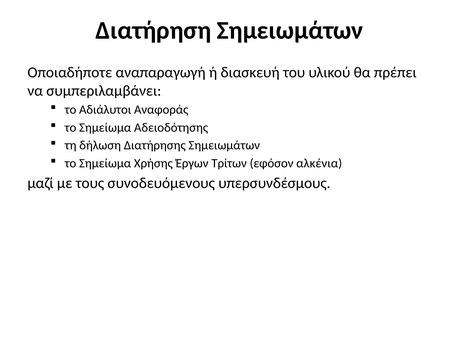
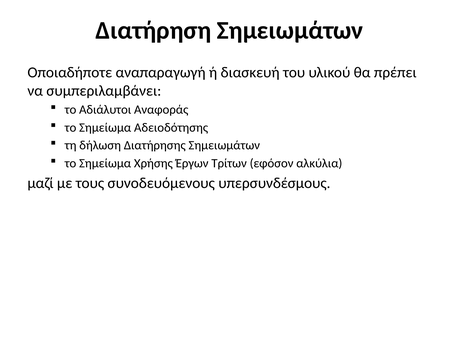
αλκένια: αλκένια -> αλκύλια
